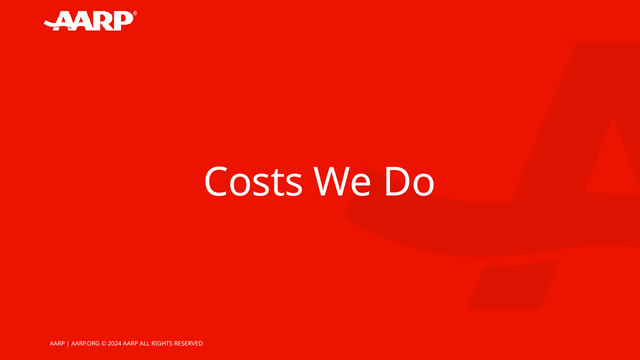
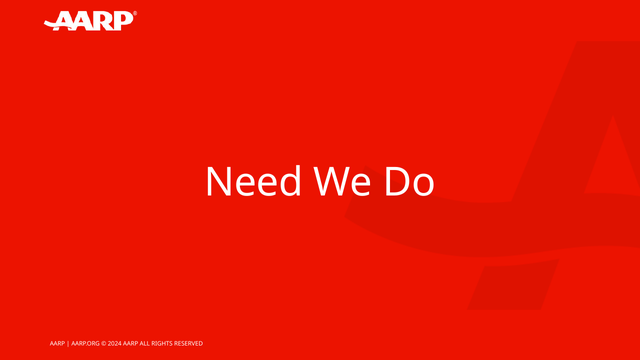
Costs: Costs -> Need
